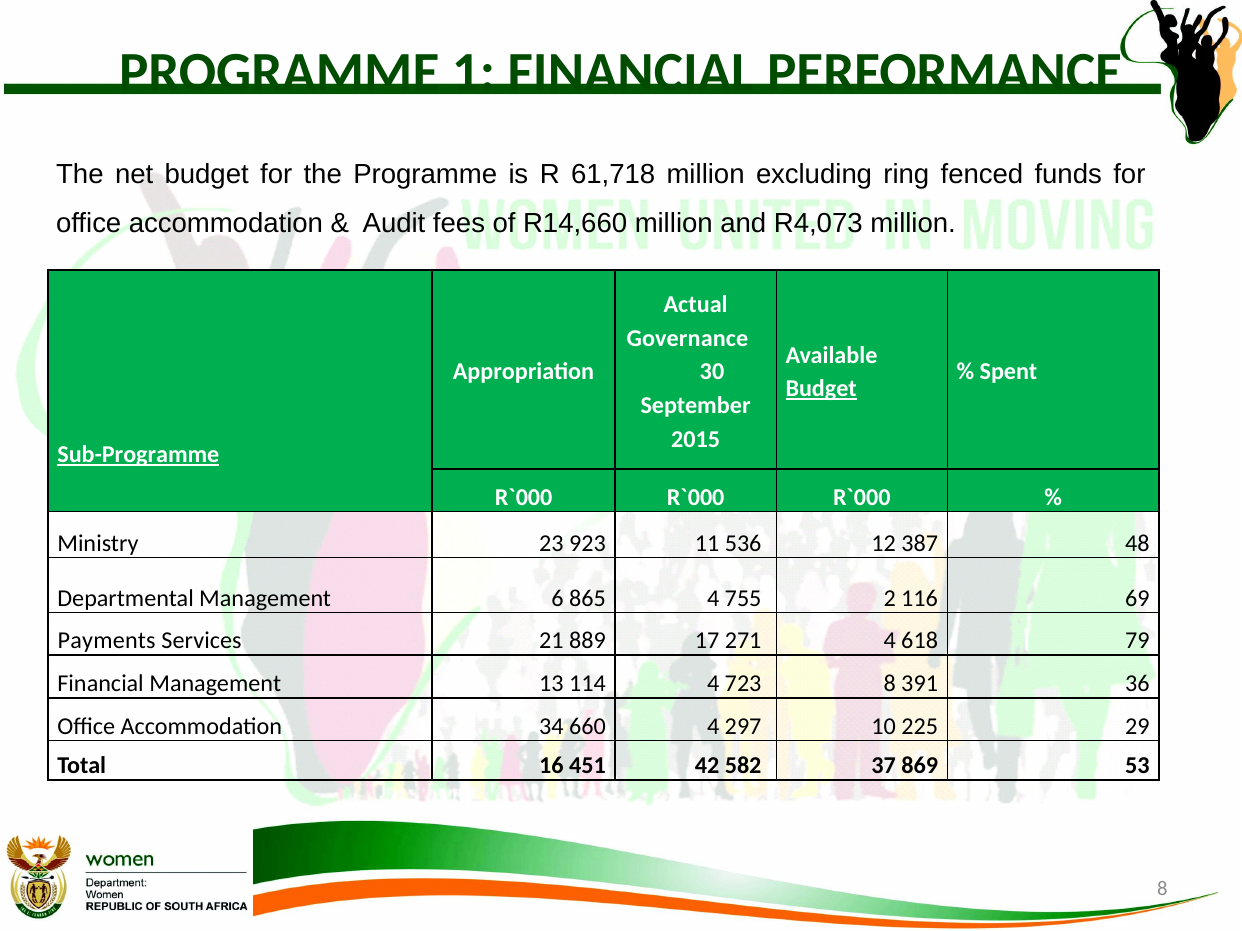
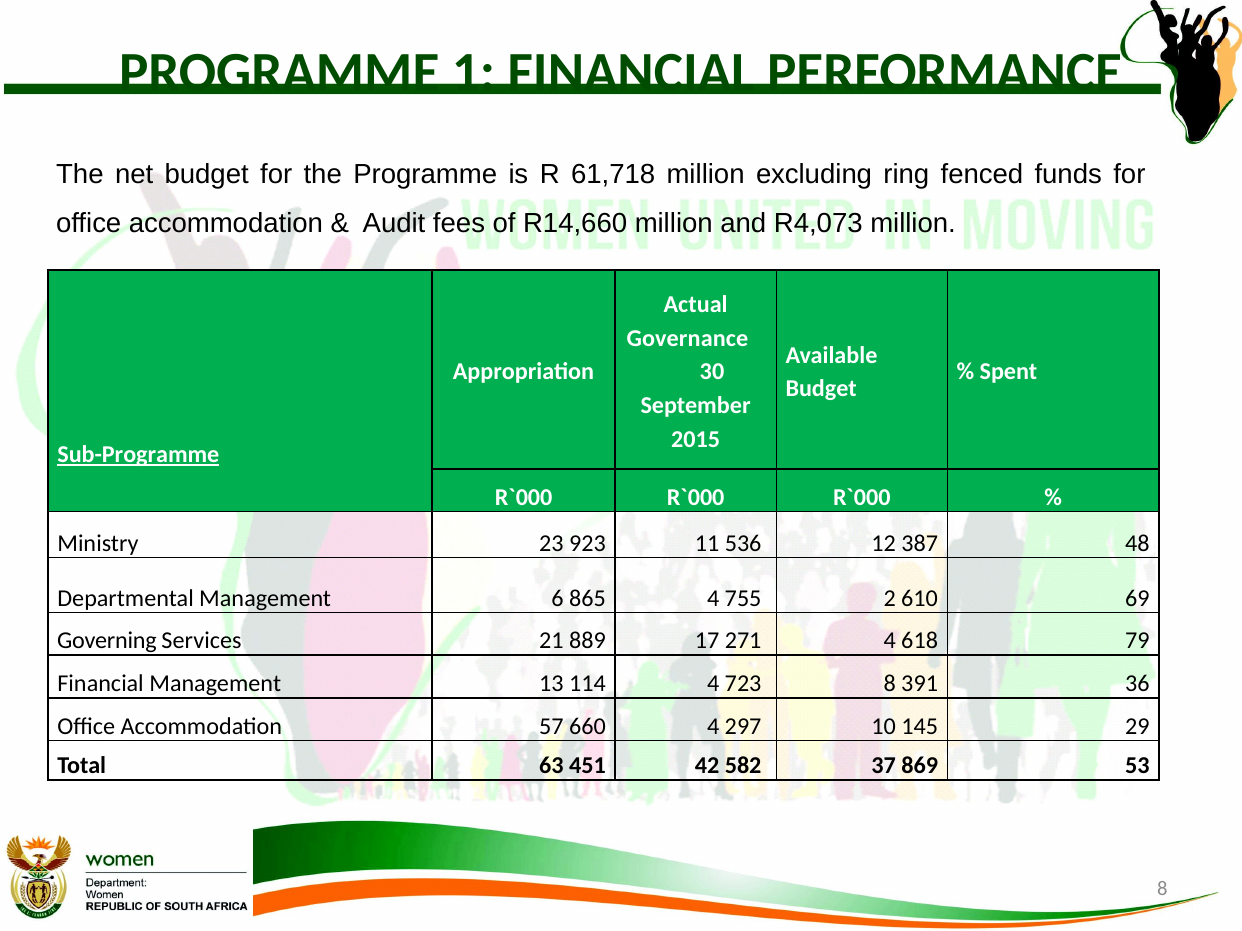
Budget at (821, 389) underline: present -> none
116: 116 -> 610
Payments: Payments -> Governing
34: 34 -> 57
225: 225 -> 145
16: 16 -> 63
